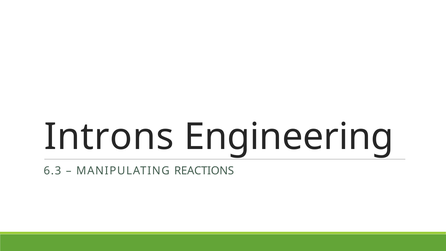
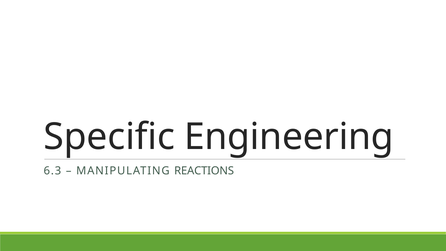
Introns: Introns -> Specific
